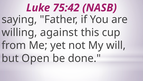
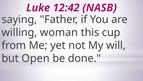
75:42: 75:42 -> 12:42
against: against -> woman
